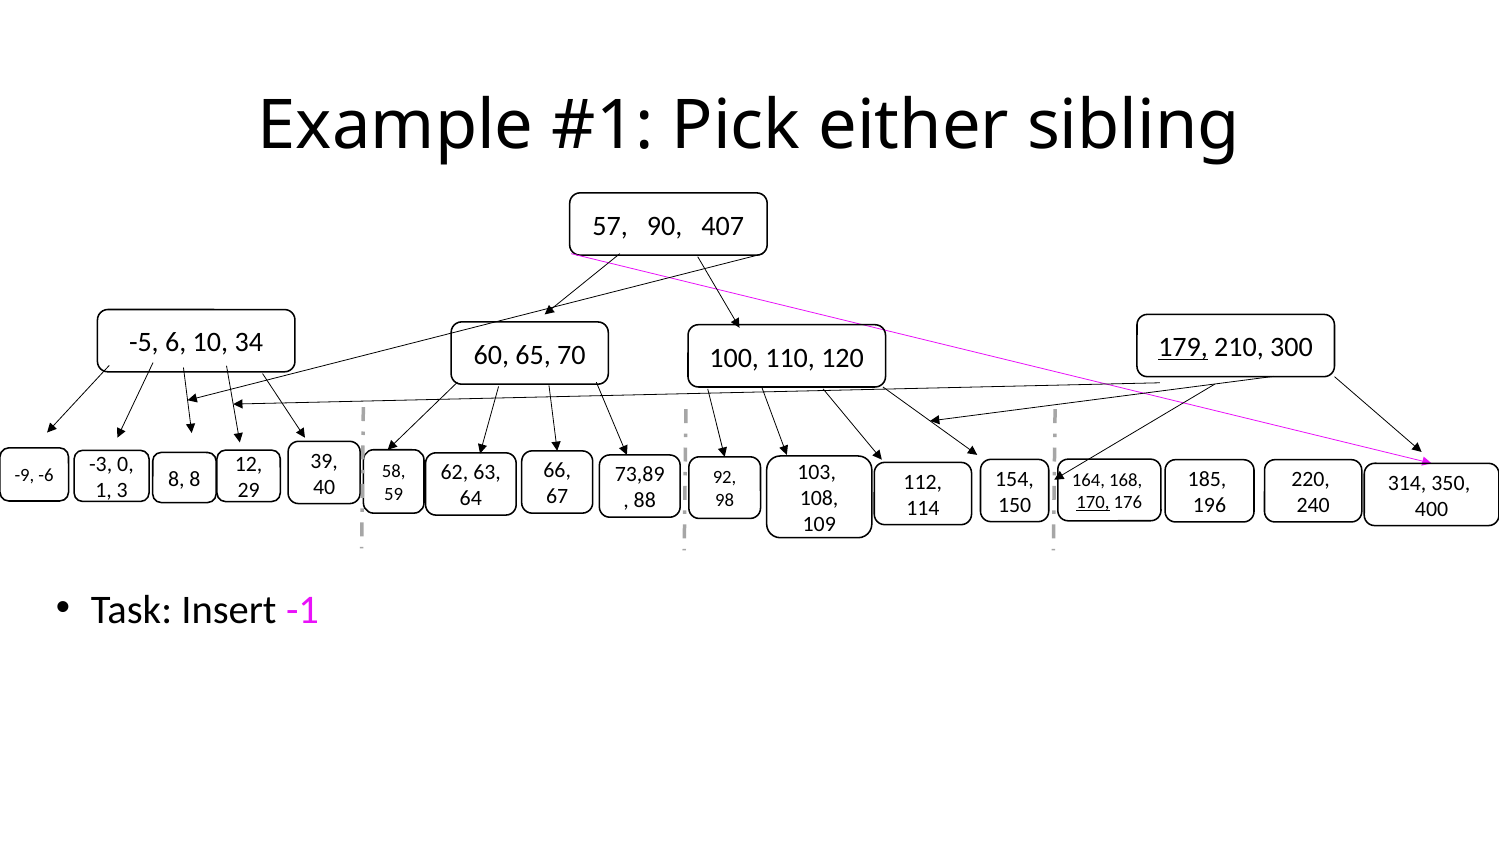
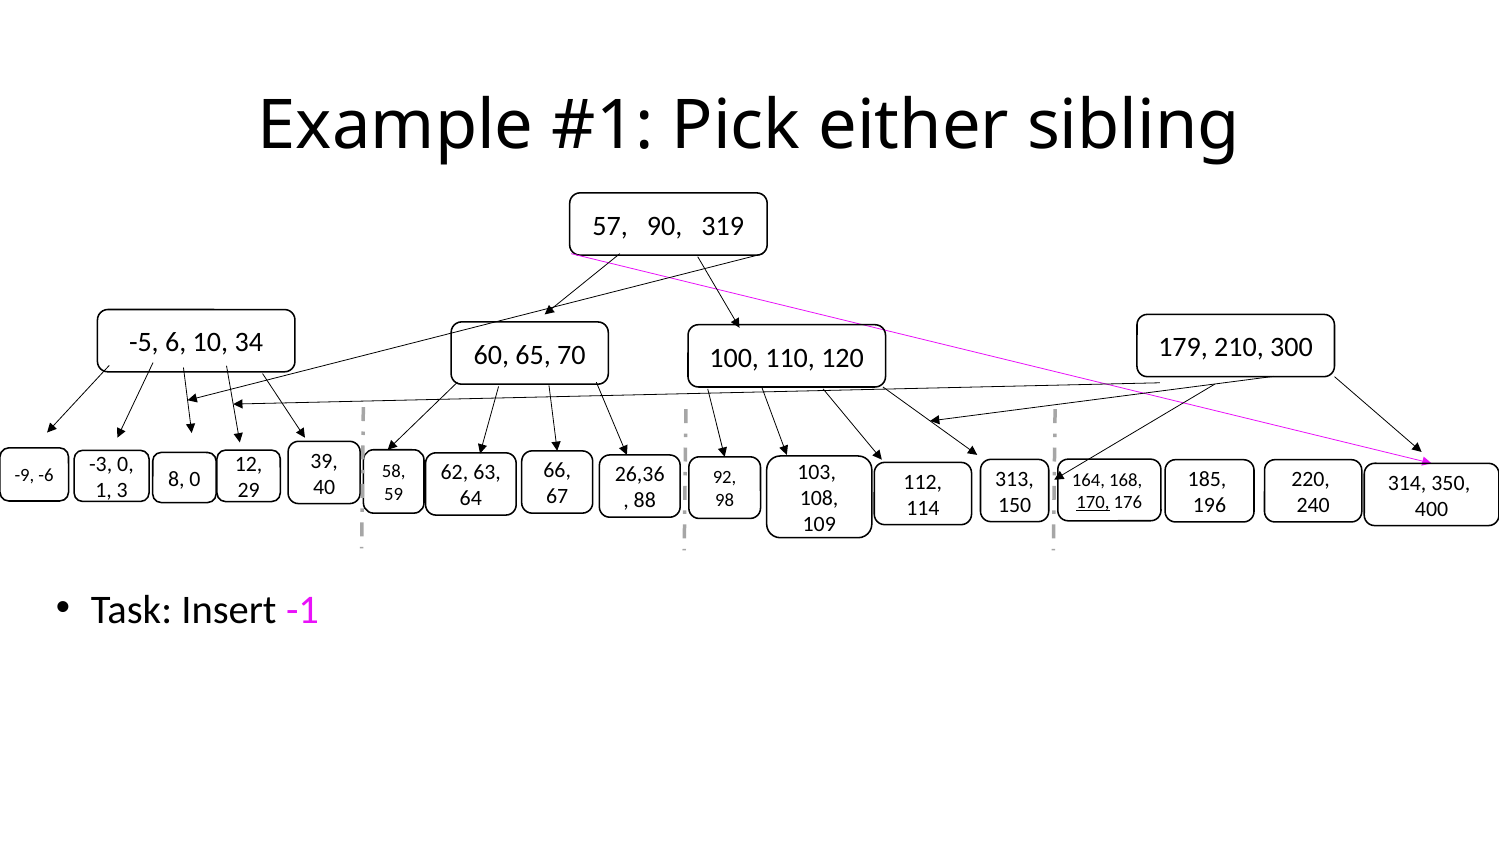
407: 407 -> 319
179 underline: present -> none
73,89: 73,89 -> 26,36
154: 154 -> 313
8 8: 8 -> 0
